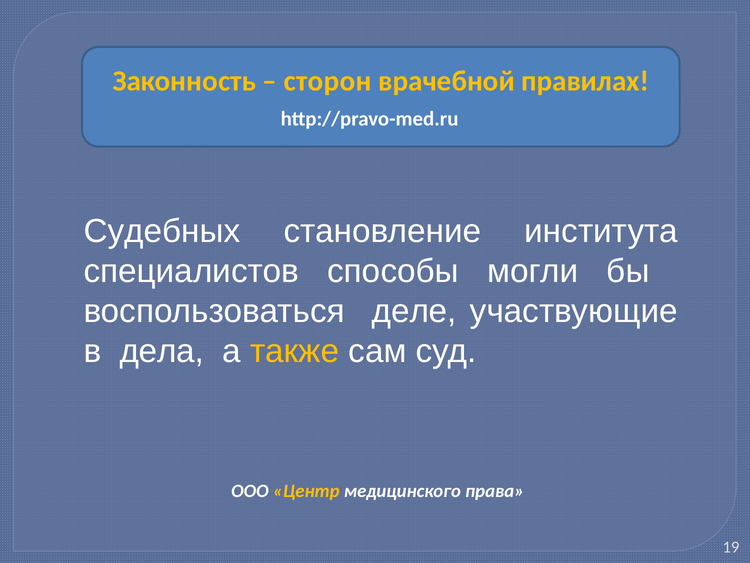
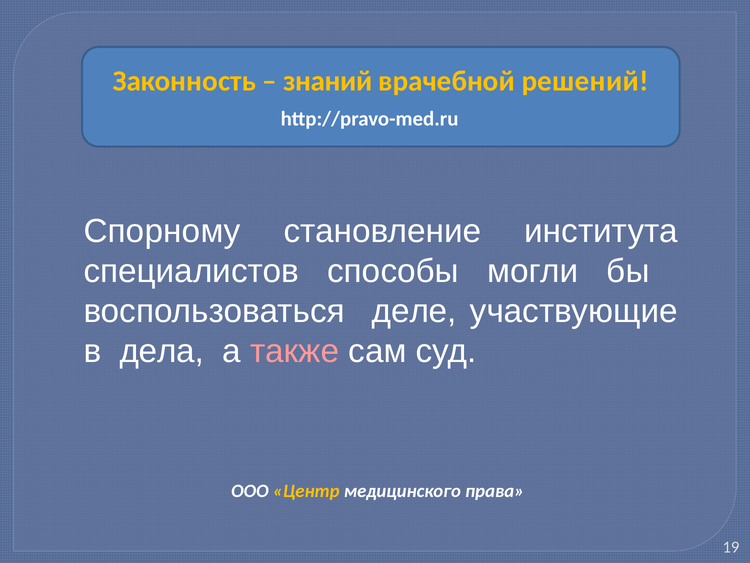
сторон: сторон -> знаний
правилах: правилах -> решений
Судебных: Судебных -> Спорному
также colour: yellow -> pink
